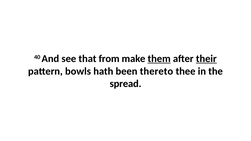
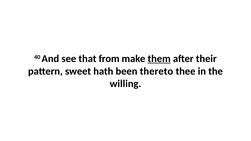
their underline: present -> none
bowls: bowls -> sweet
spread: spread -> willing
